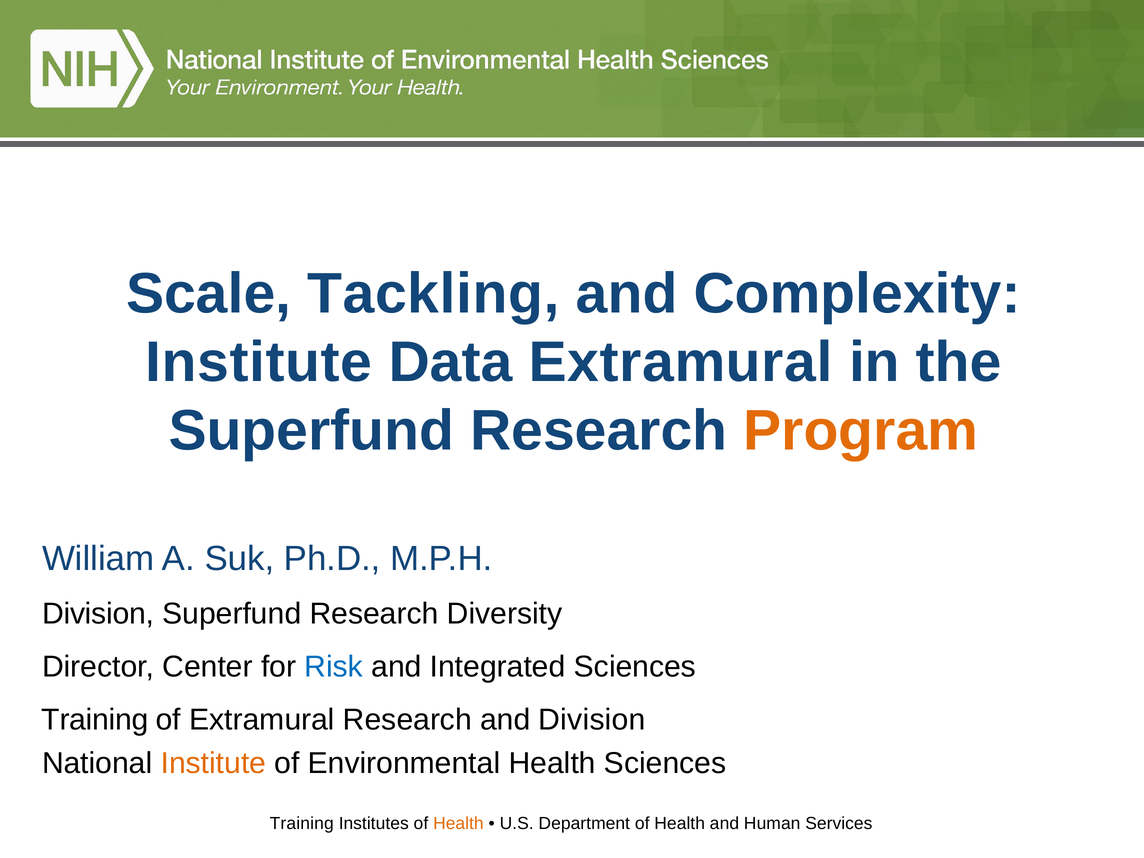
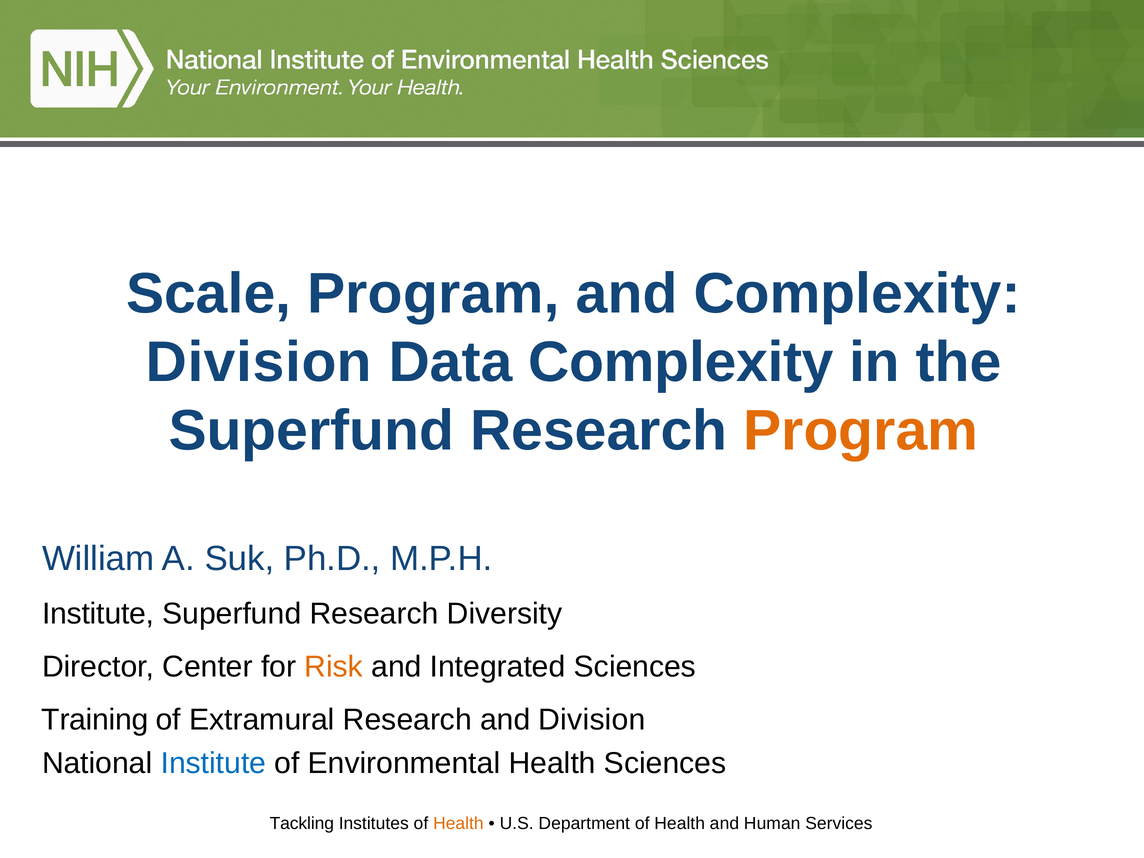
Scale Tackling: Tackling -> Program
Institute at (259, 362): Institute -> Division
Data Extramural: Extramural -> Complexity
Division at (98, 614): Division -> Institute
Risk colour: blue -> orange
Institute at (213, 763) colour: orange -> blue
Training at (302, 823): Training -> Tackling
